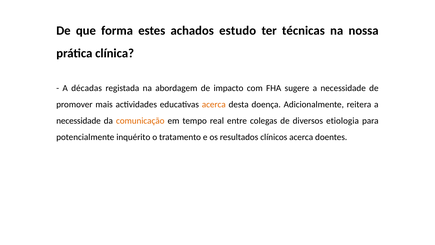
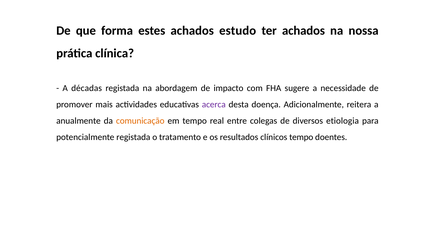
ter técnicas: técnicas -> achados
acerca at (214, 104) colour: orange -> purple
necessidade at (79, 121): necessidade -> anualmente
potencialmente inquérito: inquérito -> registada
clínicos acerca: acerca -> tempo
